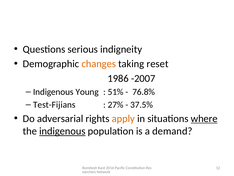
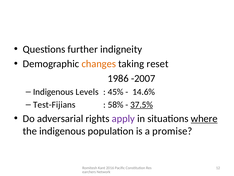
serious: serious -> further
Young: Young -> Levels
51%: 51% -> 45%
76.8%: 76.8% -> 14.6%
27%: 27% -> 58%
37.5% underline: none -> present
apply colour: orange -> purple
indigenous at (62, 131) underline: present -> none
demand: demand -> promise
